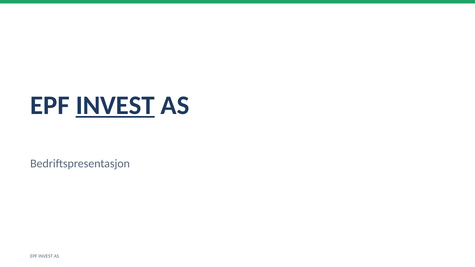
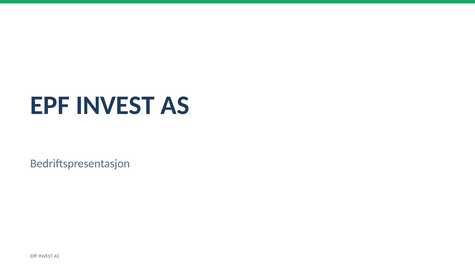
INVEST at (115, 105) underline: present -> none
